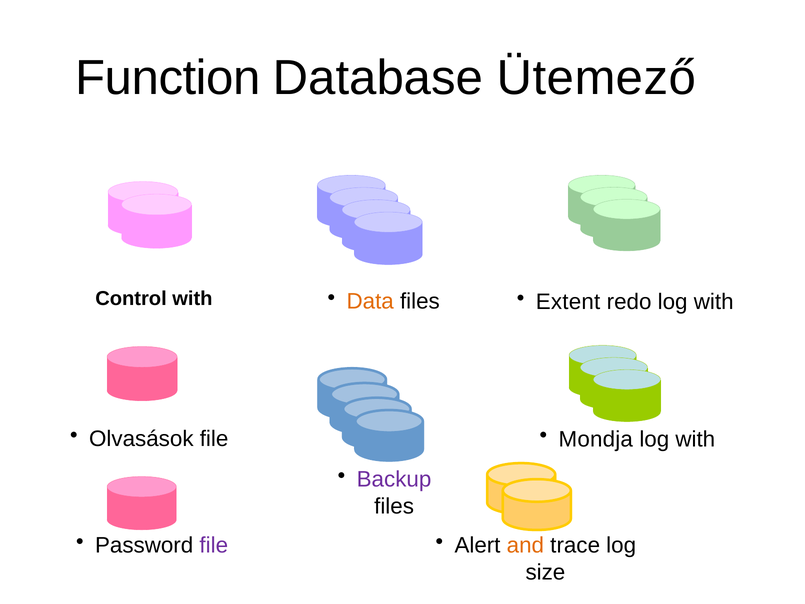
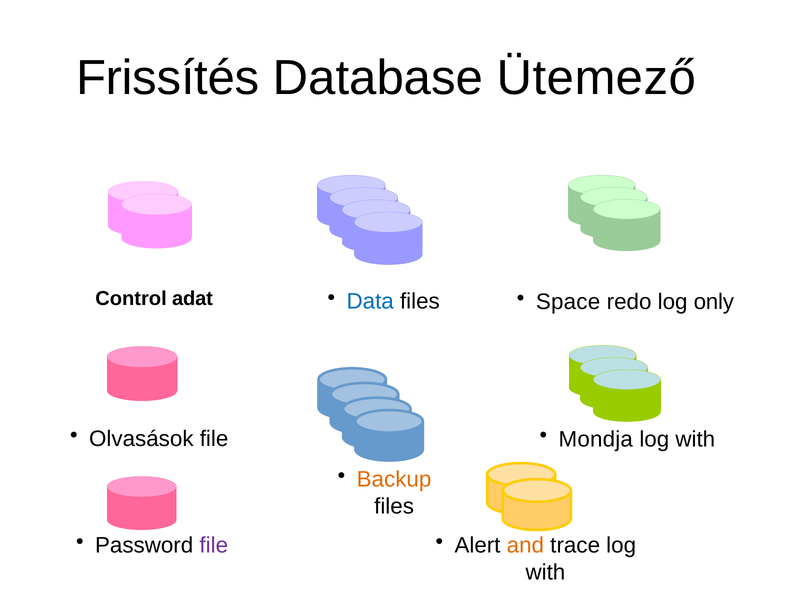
Function: Function -> Frissítés
Control with: with -> adat
Data colour: orange -> blue
Extent: Extent -> Space
redo log with: with -> only
Backup colour: purple -> orange
size at (545, 572): size -> with
